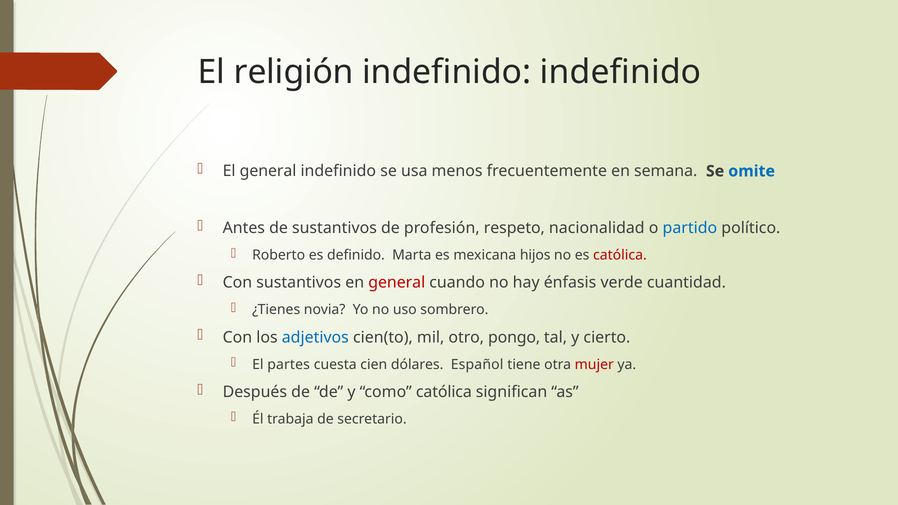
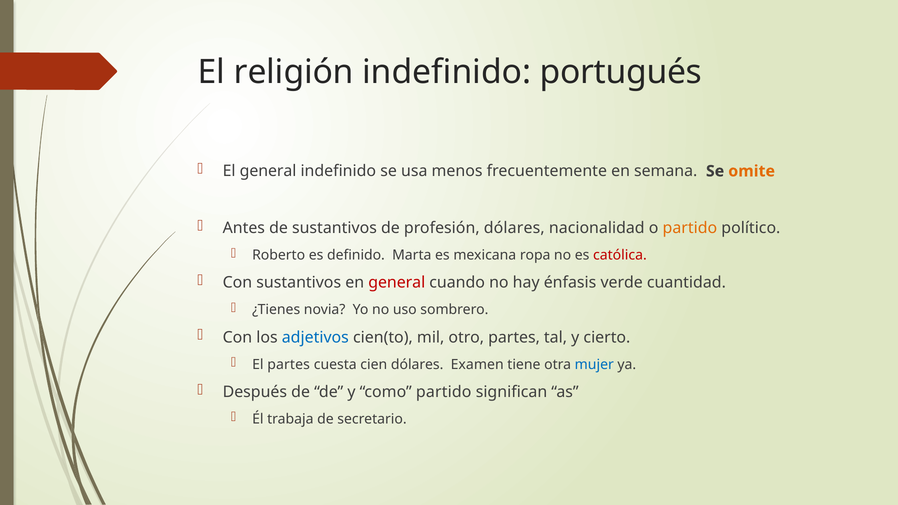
indefinido indefinido: indefinido -> portugués
omite colour: blue -> orange
profesión respeto: respeto -> dólares
partido at (690, 228) colour: blue -> orange
hijos: hijos -> ropa
otro pongo: pongo -> partes
Español: Español -> Examen
mujer colour: red -> blue
como católica: católica -> partido
